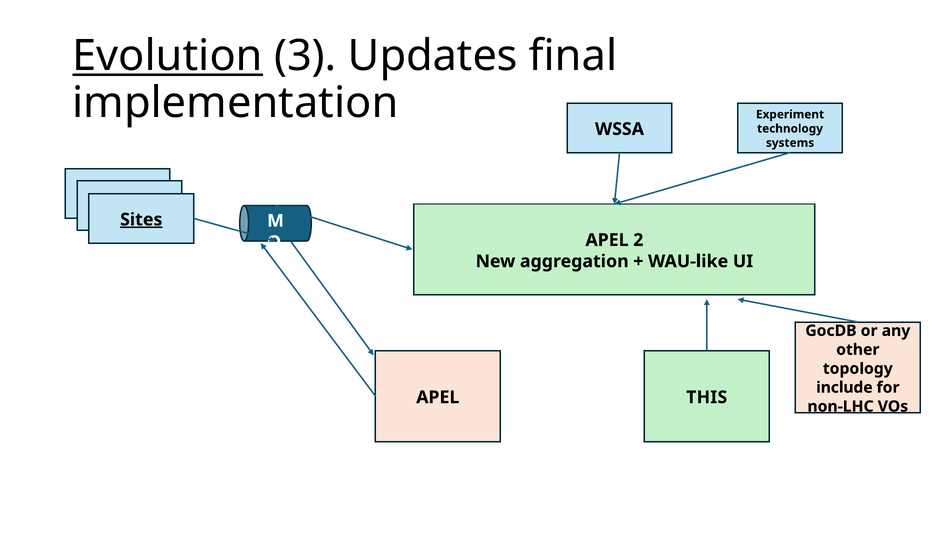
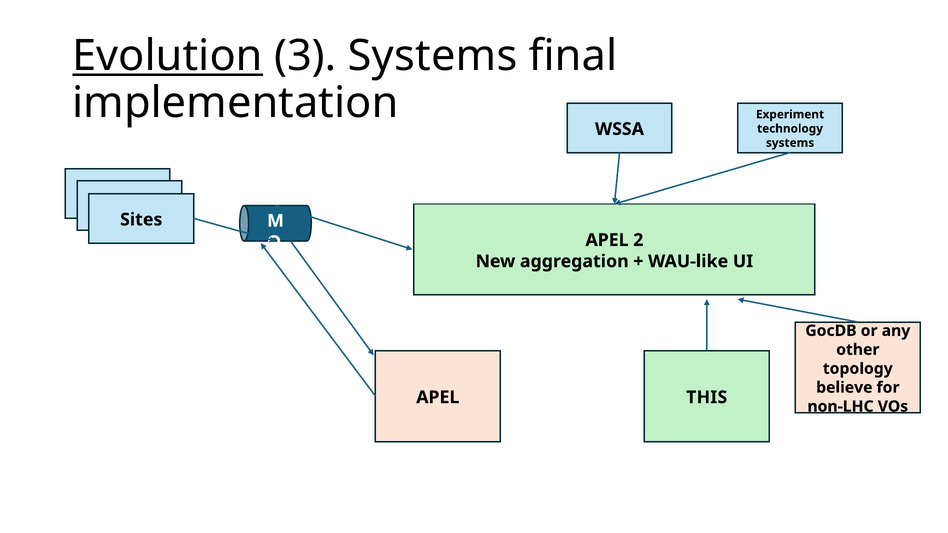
3 Updates: Updates -> Systems
Sites underline: present -> none
include: include -> believe
